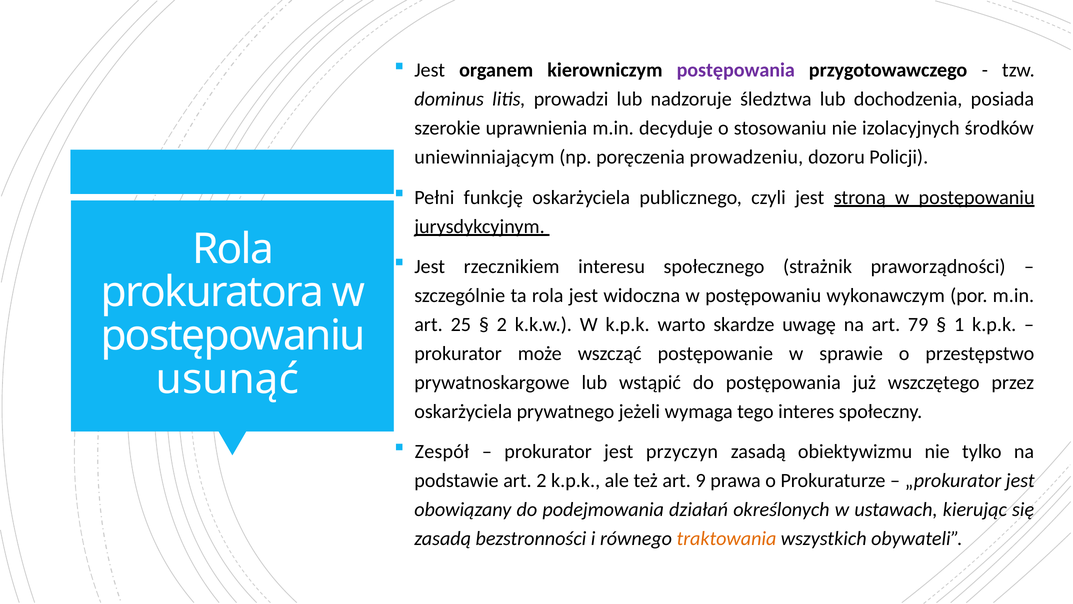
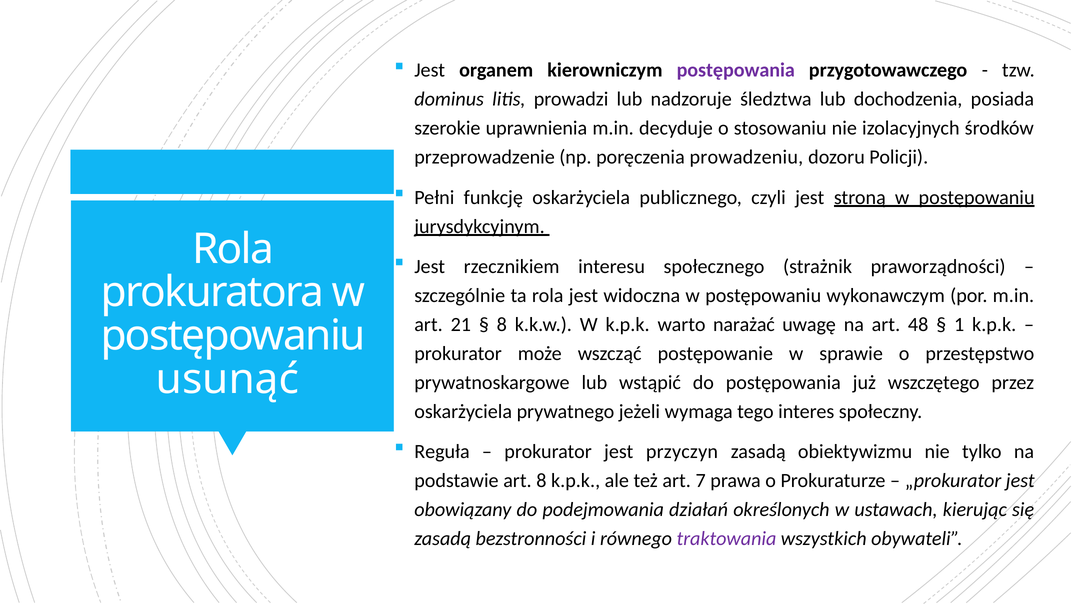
uniewinniającym: uniewinniającym -> przeprowadzenie
25: 25 -> 21
2 at (502, 324): 2 -> 8
skardze: skardze -> narażać
79: 79 -> 48
Zespół: Zespół -> Reguła
art 2: 2 -> 8
9: 9 -> 7
traktowania colour: orange -> purple
